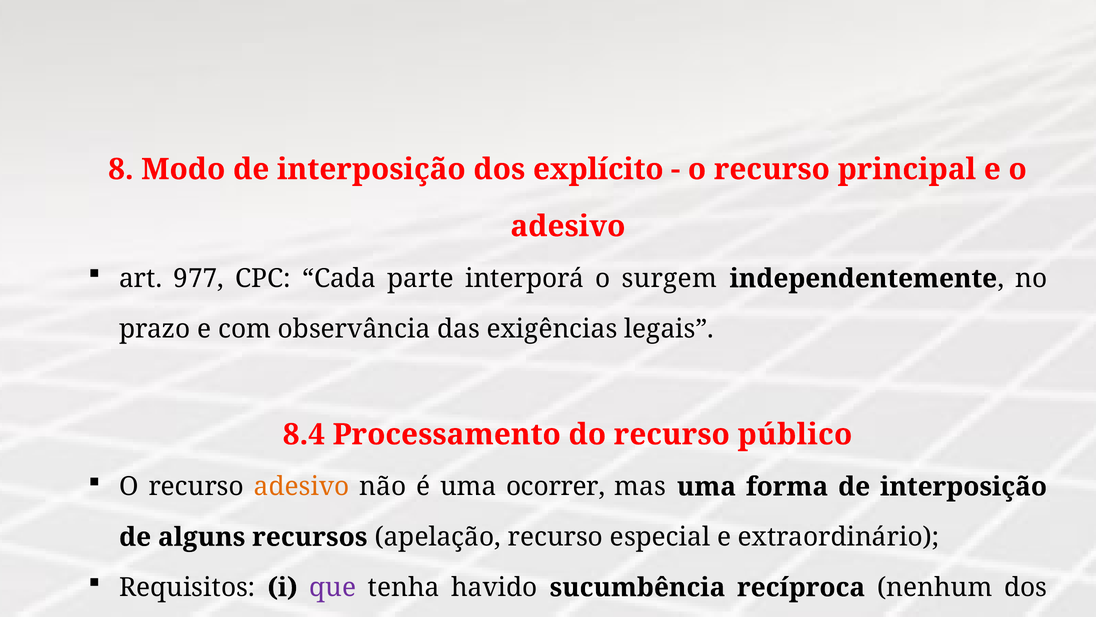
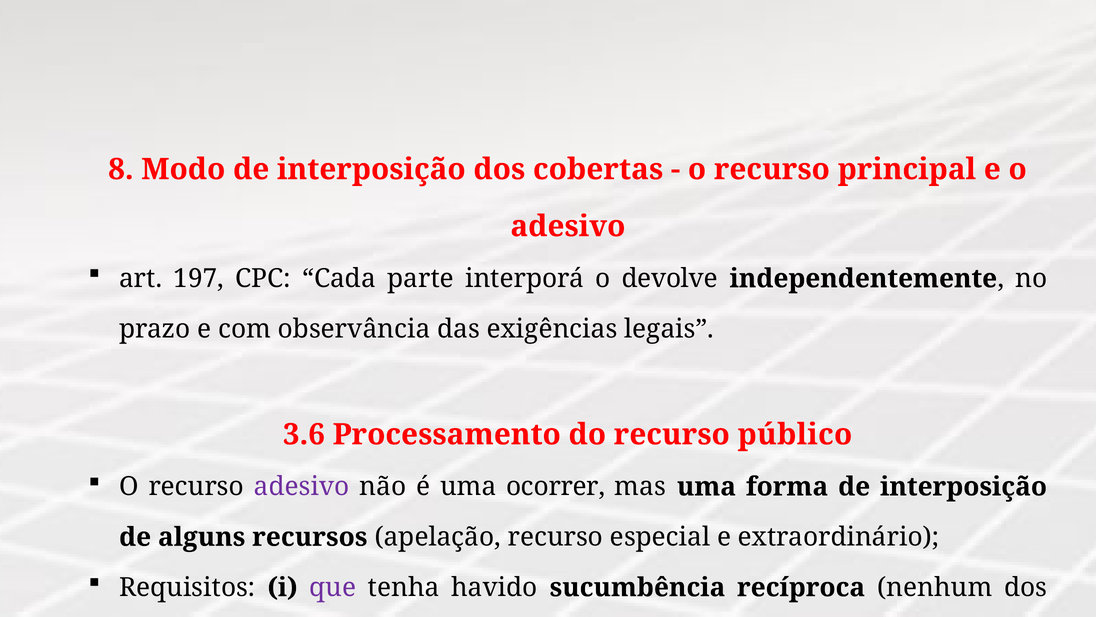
explícito: explícito -> cobertas
977: 977 -> 197
surgem: surgem -> devolve
8.4: 8.4 -> 3.6
adesivo at (302, 486) colour: orange -> purple
